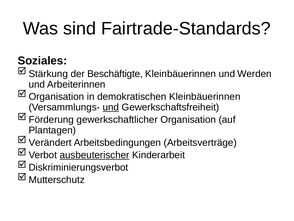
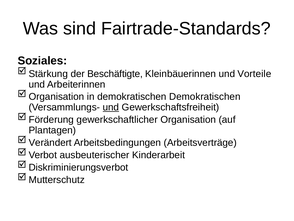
Werden: Werden -> Vorteile
demokratischen Kleinbäuerinnen: Kleinbäuerinnen -> Demokratischen
ausbeuterischer underline: present -> none
